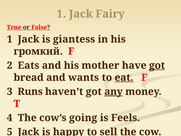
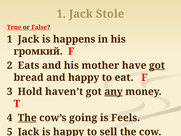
Fairy: Fairy -> Stole
giantess: giantess -> happens
and wants: wants -> happy
eat underline: present -> none
Runs: Runs -> Hold
The at (27, 118) underline: none -> present
